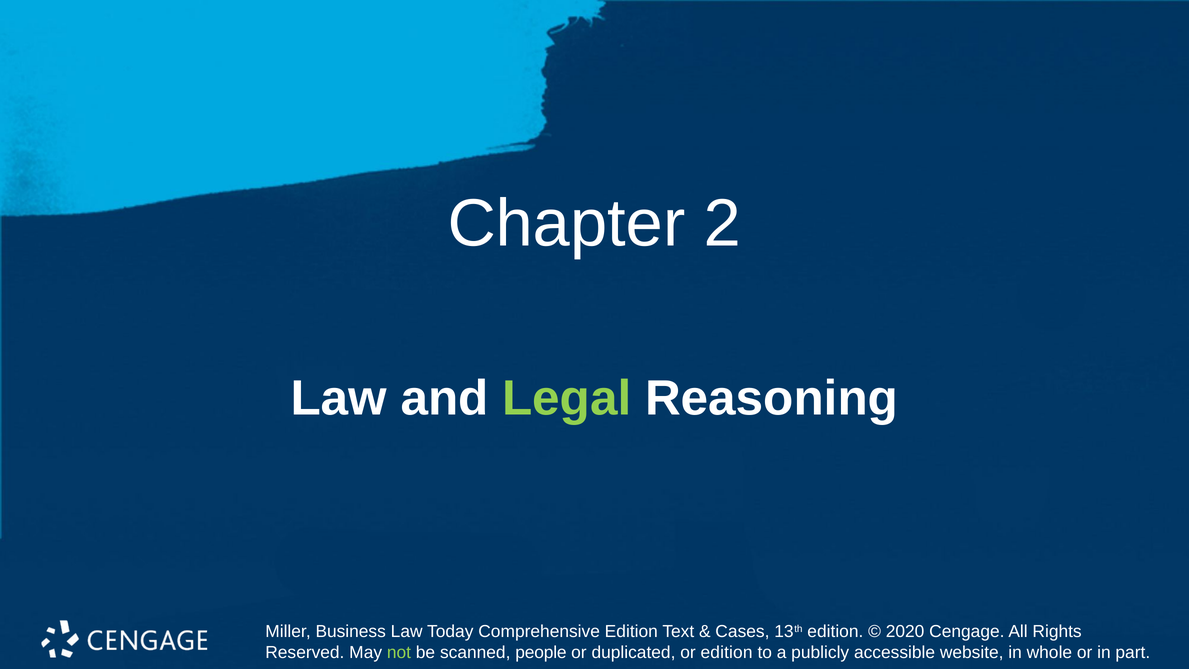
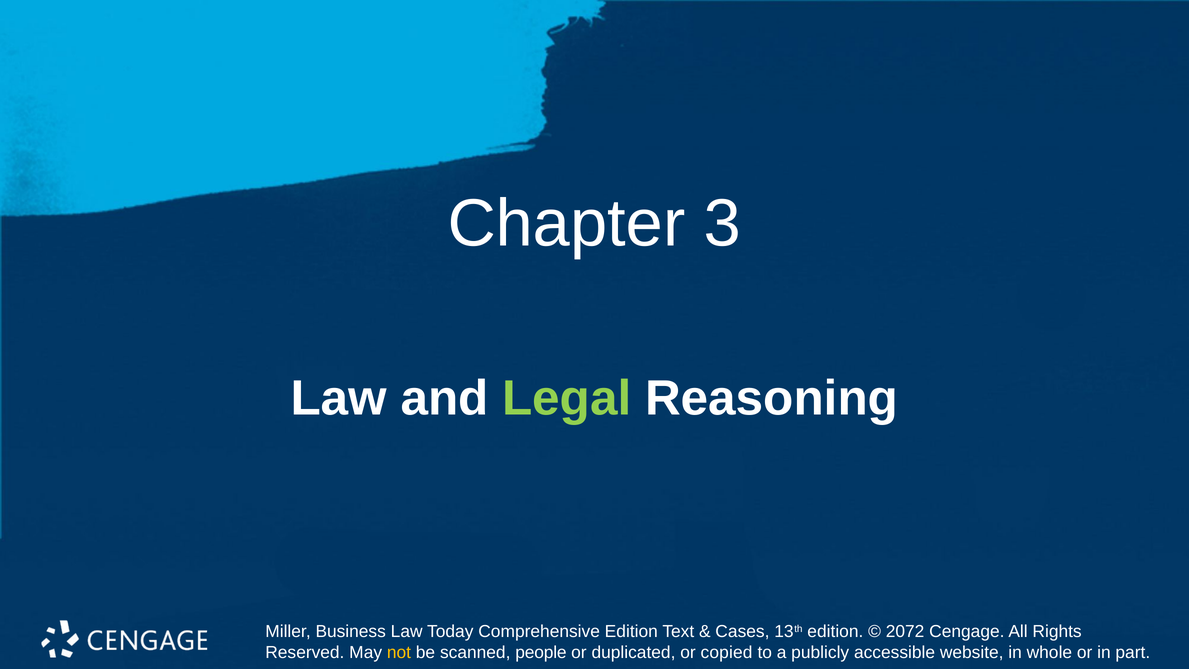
2: 2 -> 3
2020: 2020 -> 2072
not colour: light green -> yellow
or edition: edition -> copied
